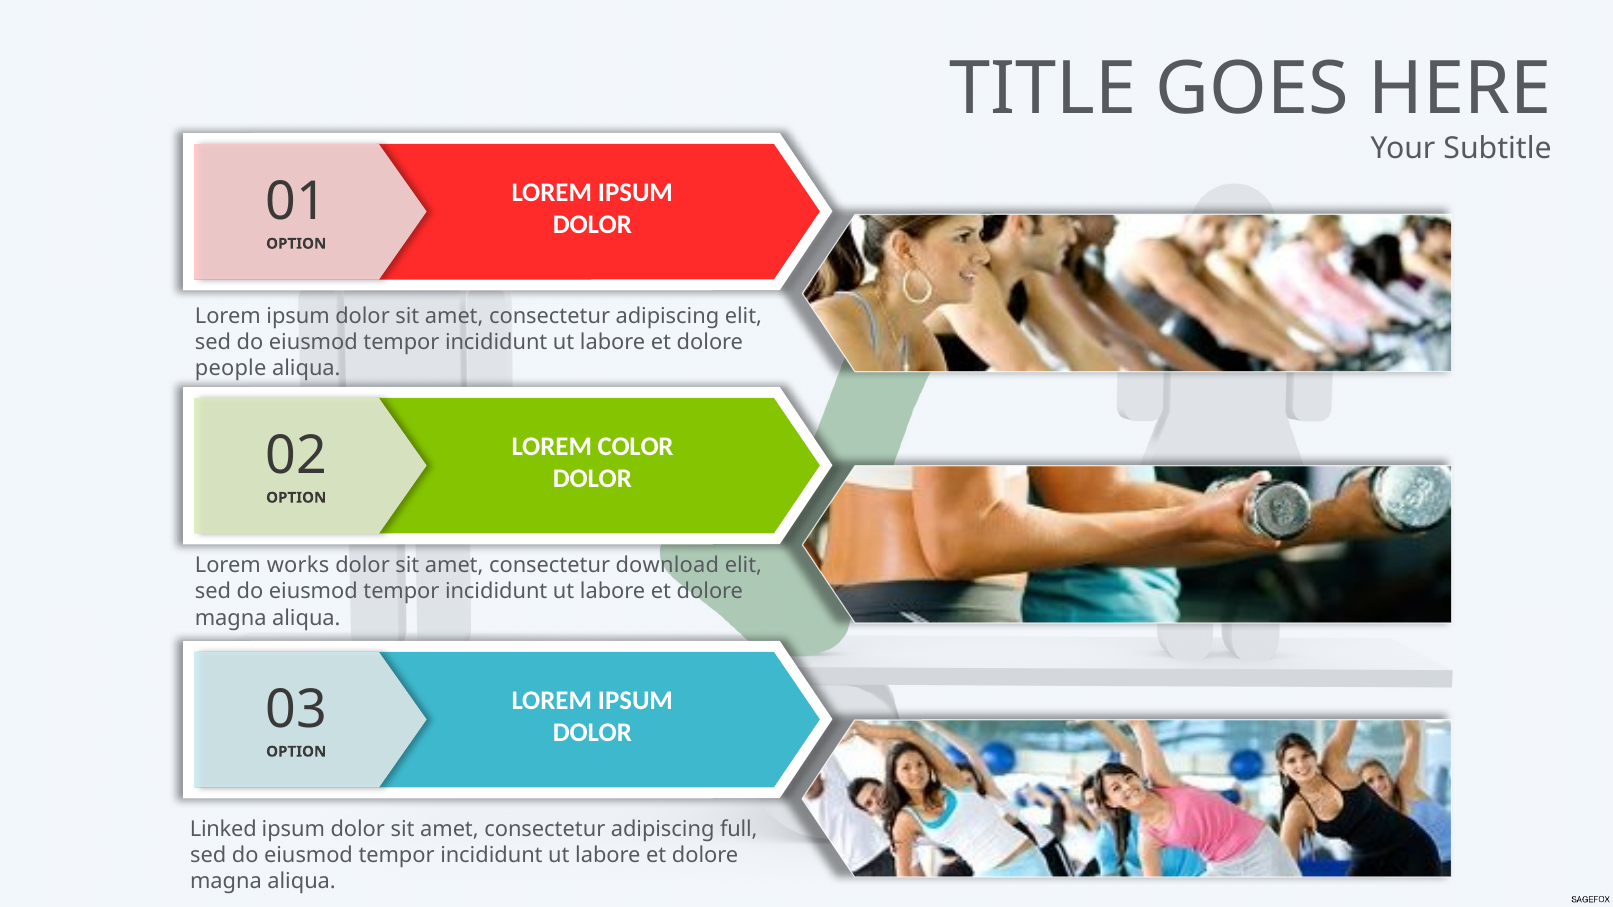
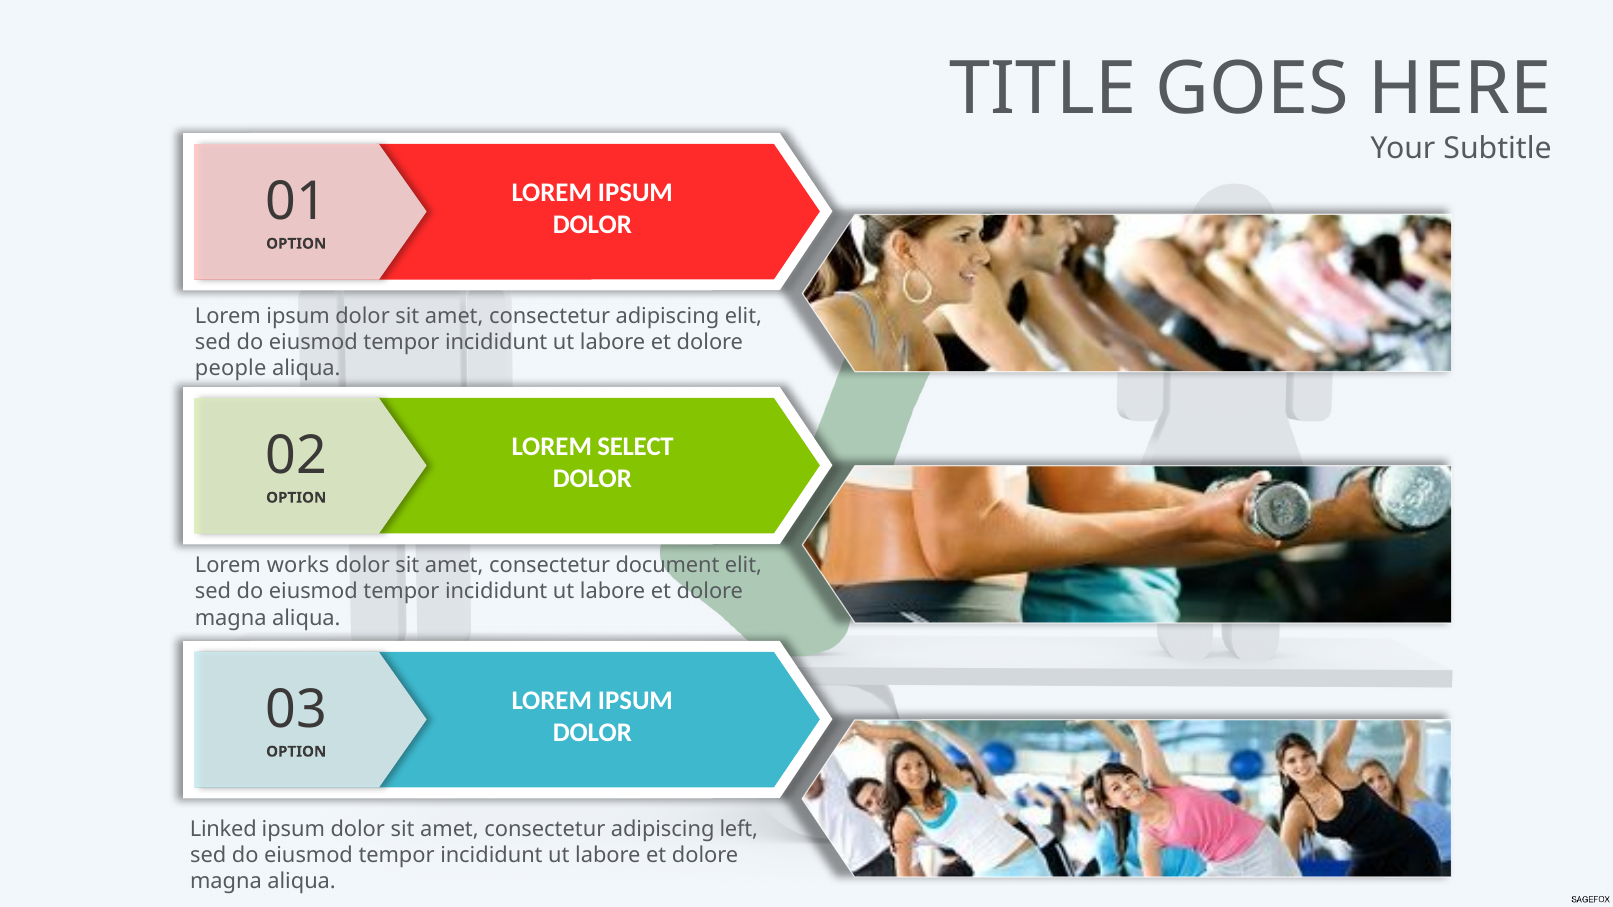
COLOR: COLOR -> SELECT
download: download -> document
full: full -> left
